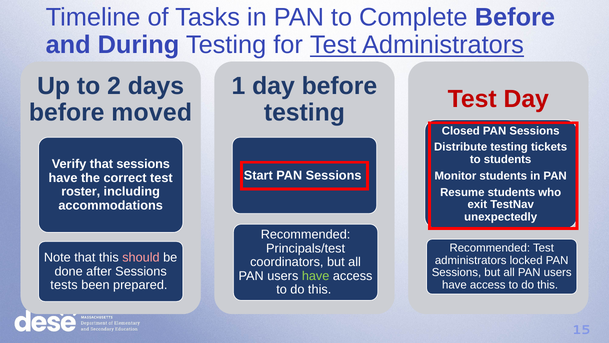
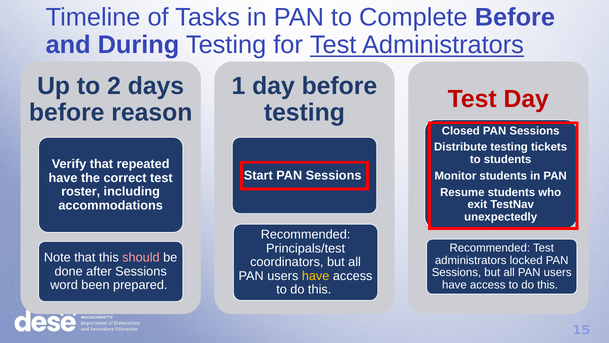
moved: moved -> reason
that sessions: sessions -> repeated
have at (316, 276) colour: light green -> yellow
tests: tests -> word
